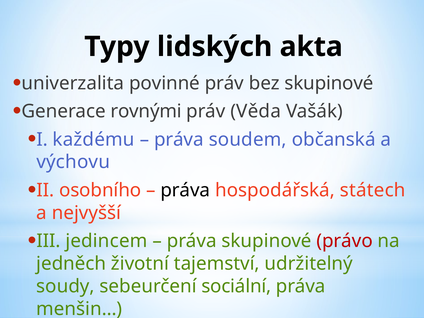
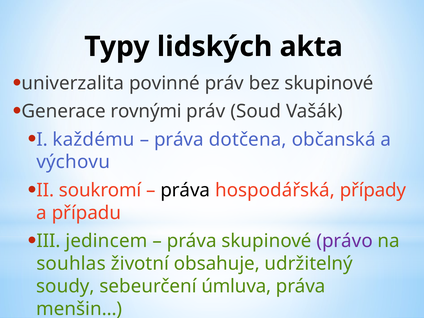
Věda: Věda -> Soud
soudem: soudem -> dotčena
osobního: osobního -> soukromí
státech: státech -> případy
nejvyšší: nejvyšší -> případu
právo colour: red -> purple
jedněch: jedněch -> souhlas
tajemství: tajemství -> obsahuje
sociální: sociální -> úmluva
